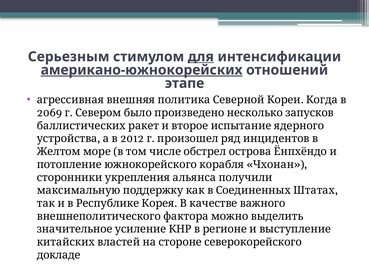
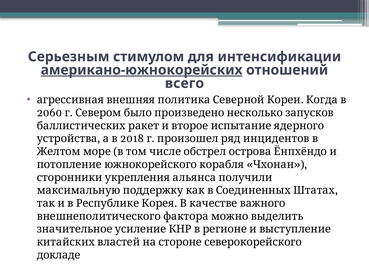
для underline: present -> none
этапе: этапе -> всего
2069: 2069 -> 2060
2012: 2012 -> 2018
